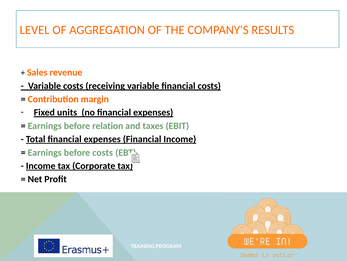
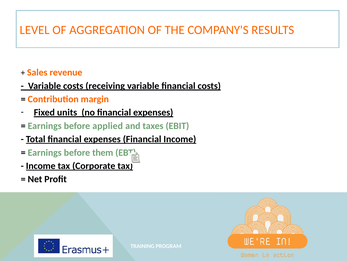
relation: relation -> applied
before costs: costs -> them
